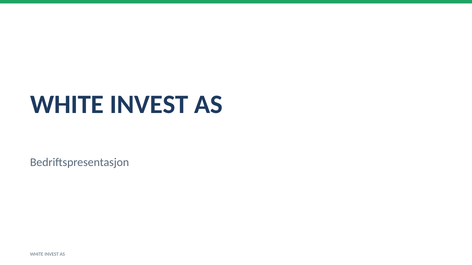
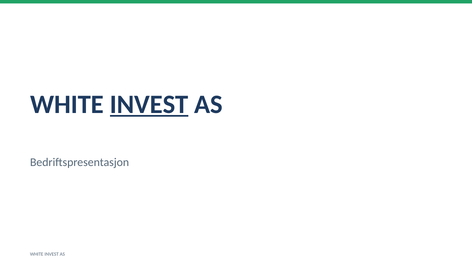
INVEST at (149, 105) underline: none -> present
